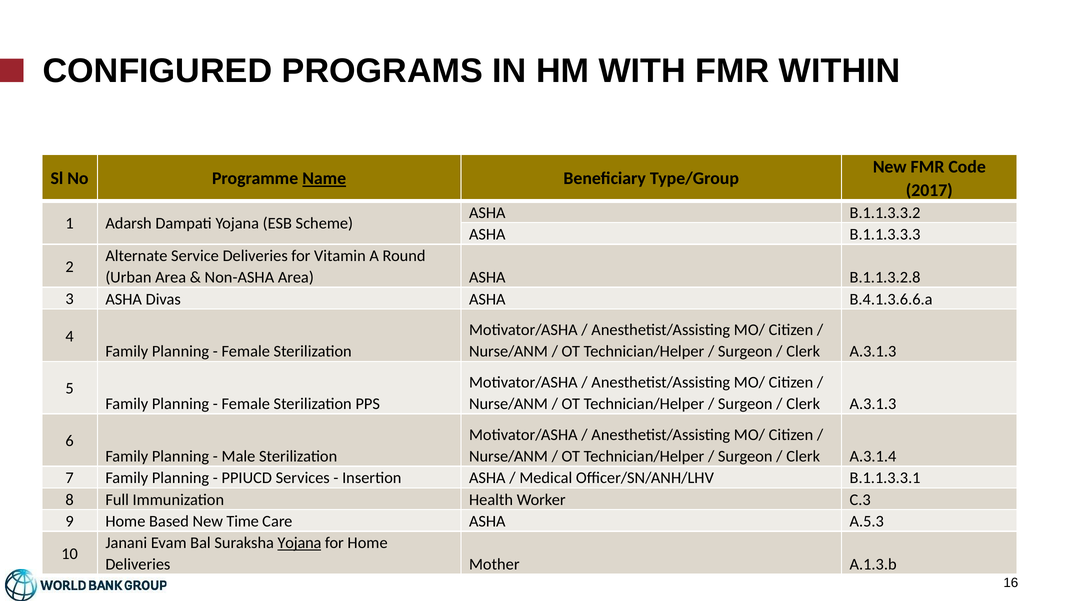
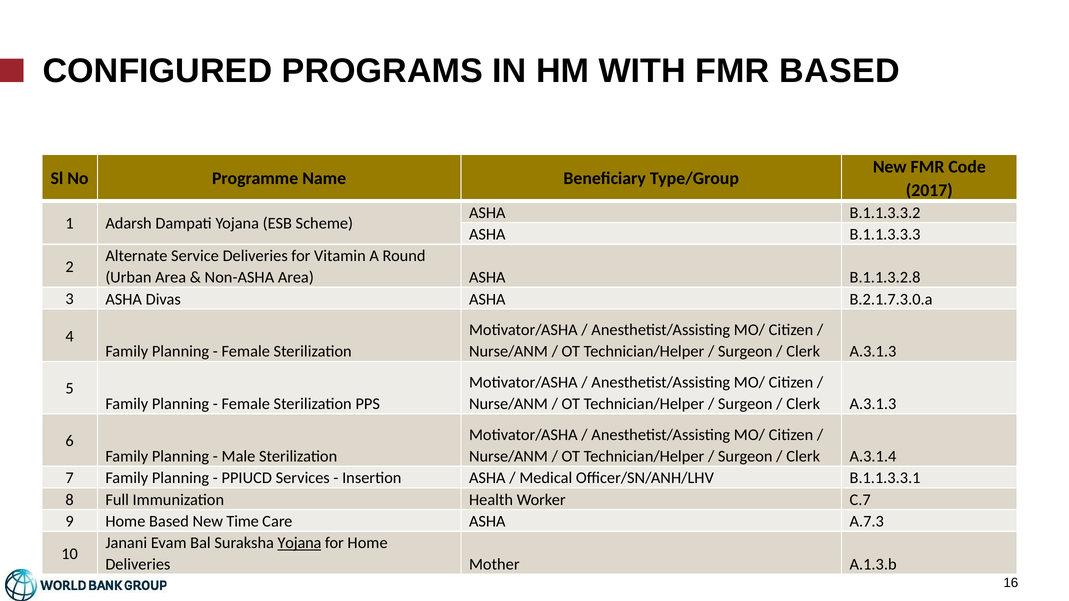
FMR WITHIN: WITHIN -> BASED
Name underline: present -> none
B.4.1.3.6.6.a: B.4.1.3.6.6.a -> B.2.1.7.3.0.a
C.3: C.3 -> C.7
A.5.3: A.5.3 -> A.7.3
